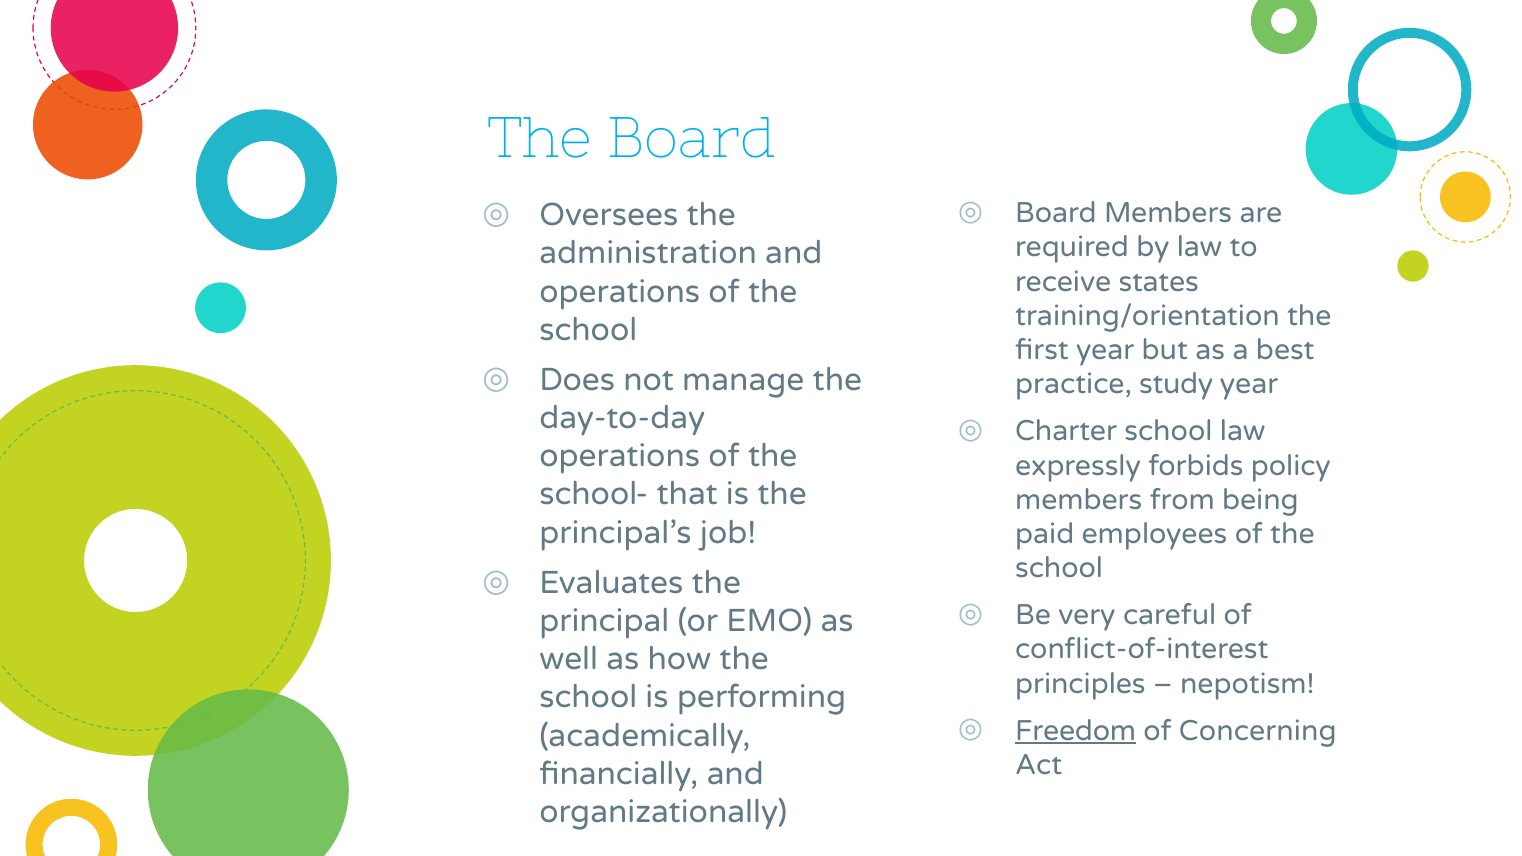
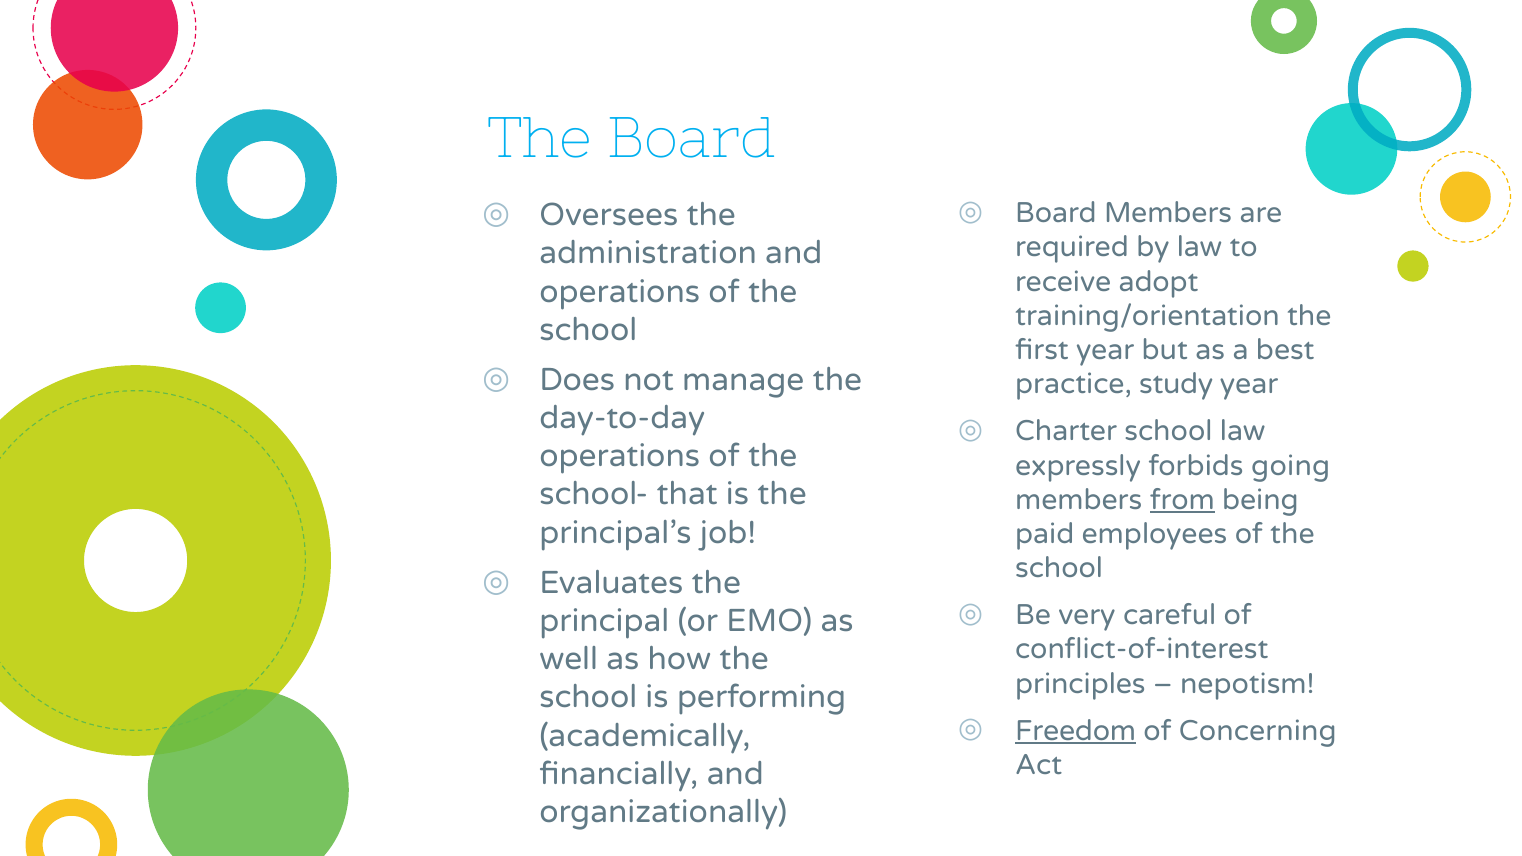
states: states -> adopt
policy: policy -> going
from underline: none -> present
